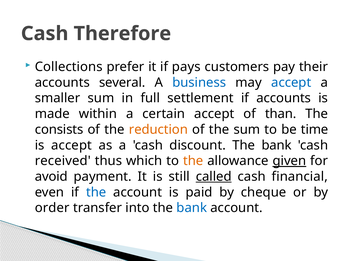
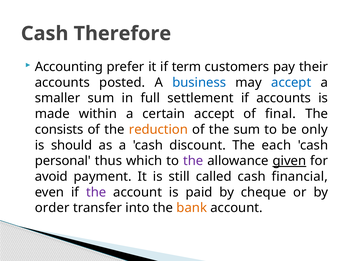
Collections: Collections -> Accounting
pays: pays -> term
several: several -> posted
than: than -> final
time: time -> only
is accept: accept -> should
discount The bank: bank -> each
received: received -> personal
the at (193, 161) colour: orange -> purple
called underline: present -> none
the at (96, 193) colour: blue -> purple
bank at (192, 209) colour: blue -> orange
